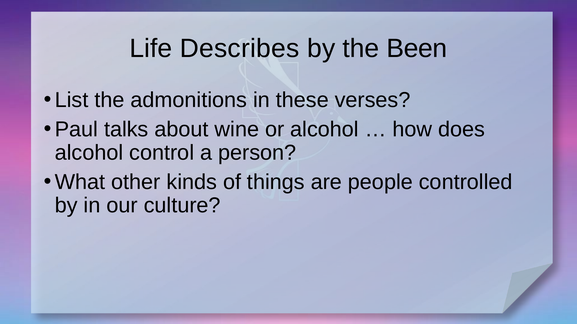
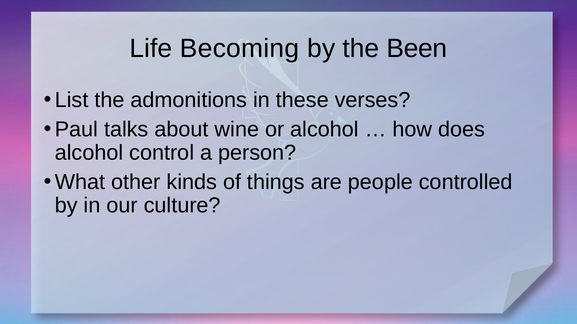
Describes: Describes -> Becoming
